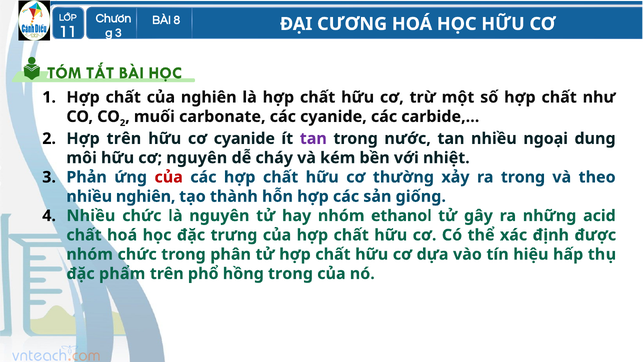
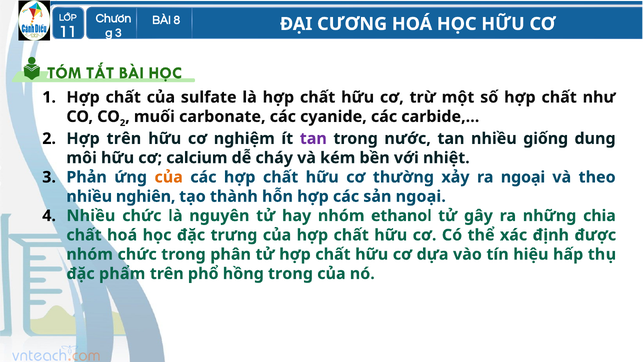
của nghiên: nghiên -> sulfate
cơ cyanide: cyanide -> nghiệm
ngoại: ngoại -> giống
cơ nguyên: nguyên -> calcium
của at (169, 177) colour: red -> orange
ra trong: trong -> ngoại
sản giống: giống -> ngoại
acid: acid -> chia
